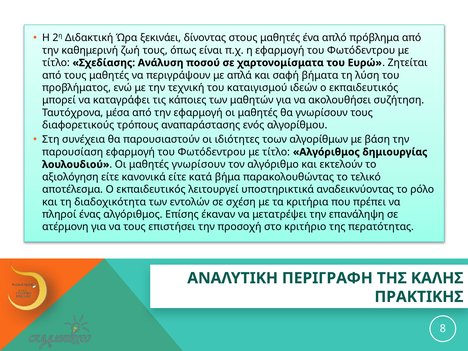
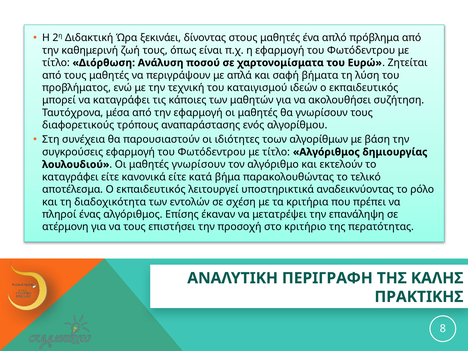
Σχεδίασης: Σχεδίασης -> Διόρθωση
παρουσίαση: παρουσίαση -> συγκρούσεις
αξιολόγηση at (70, 177): αξιολόγηση -> καταγράφει
